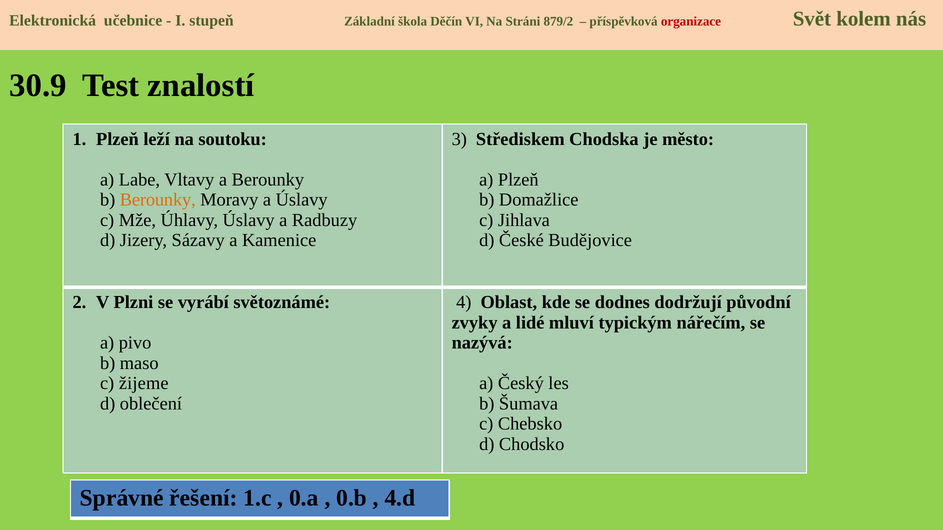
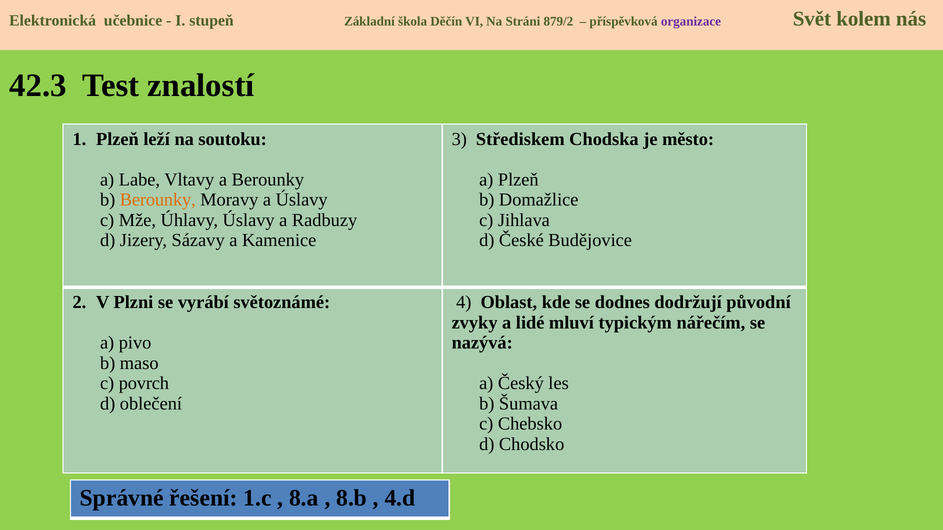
organizace at (691, 21) colour: red -> purple
30.9: 30.9 -> 42.3
žijeme: žijeme -> povrch
0.a: 0.a -> 8.a
0.b: 0.b -> 8.b
